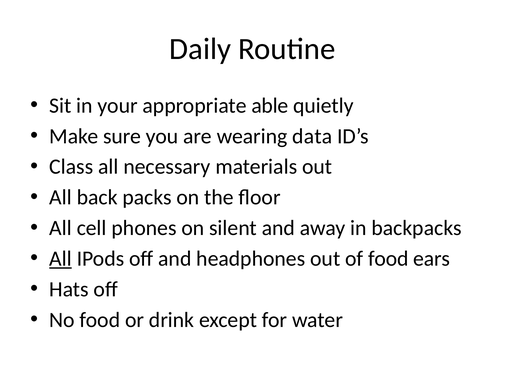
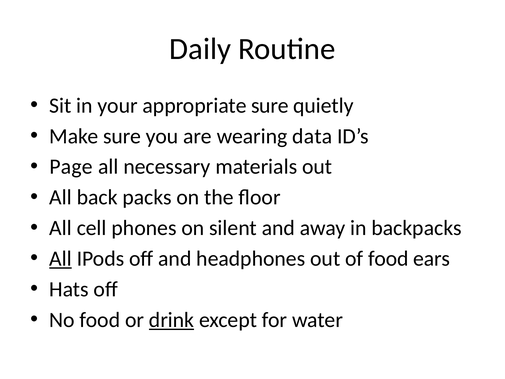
appropriate able: able -> sure
Class: Class -> Page
drink underline: none -> present
